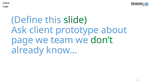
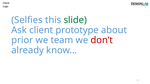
Define: Define -> Selfies
page: page -> prior
don’t colour: green -> red
